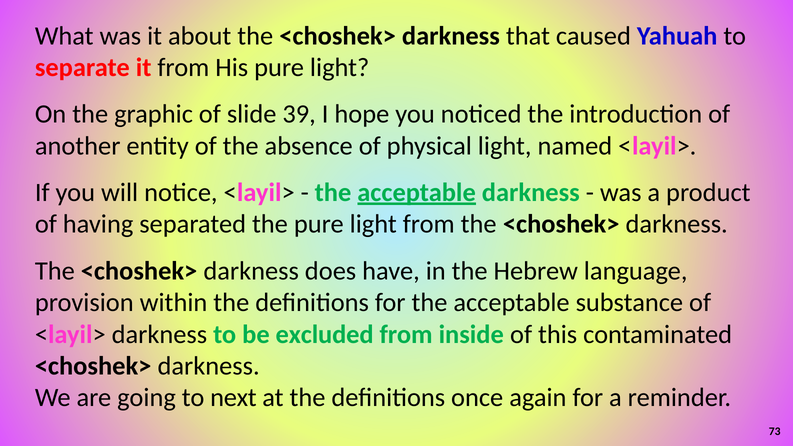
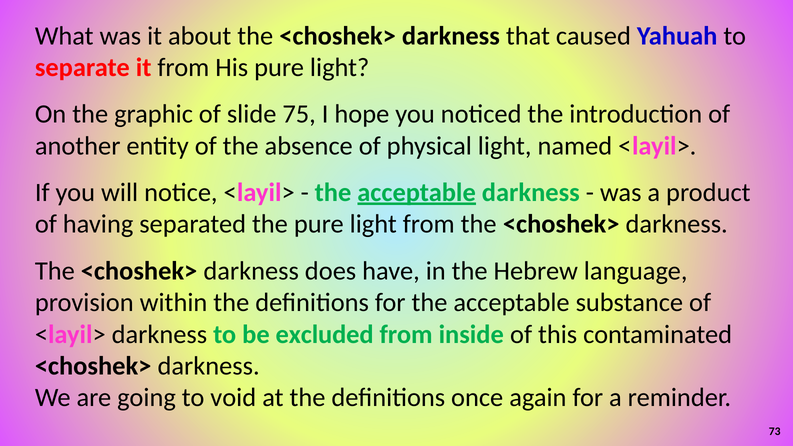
39: 39 -> 75
next: next -> void
